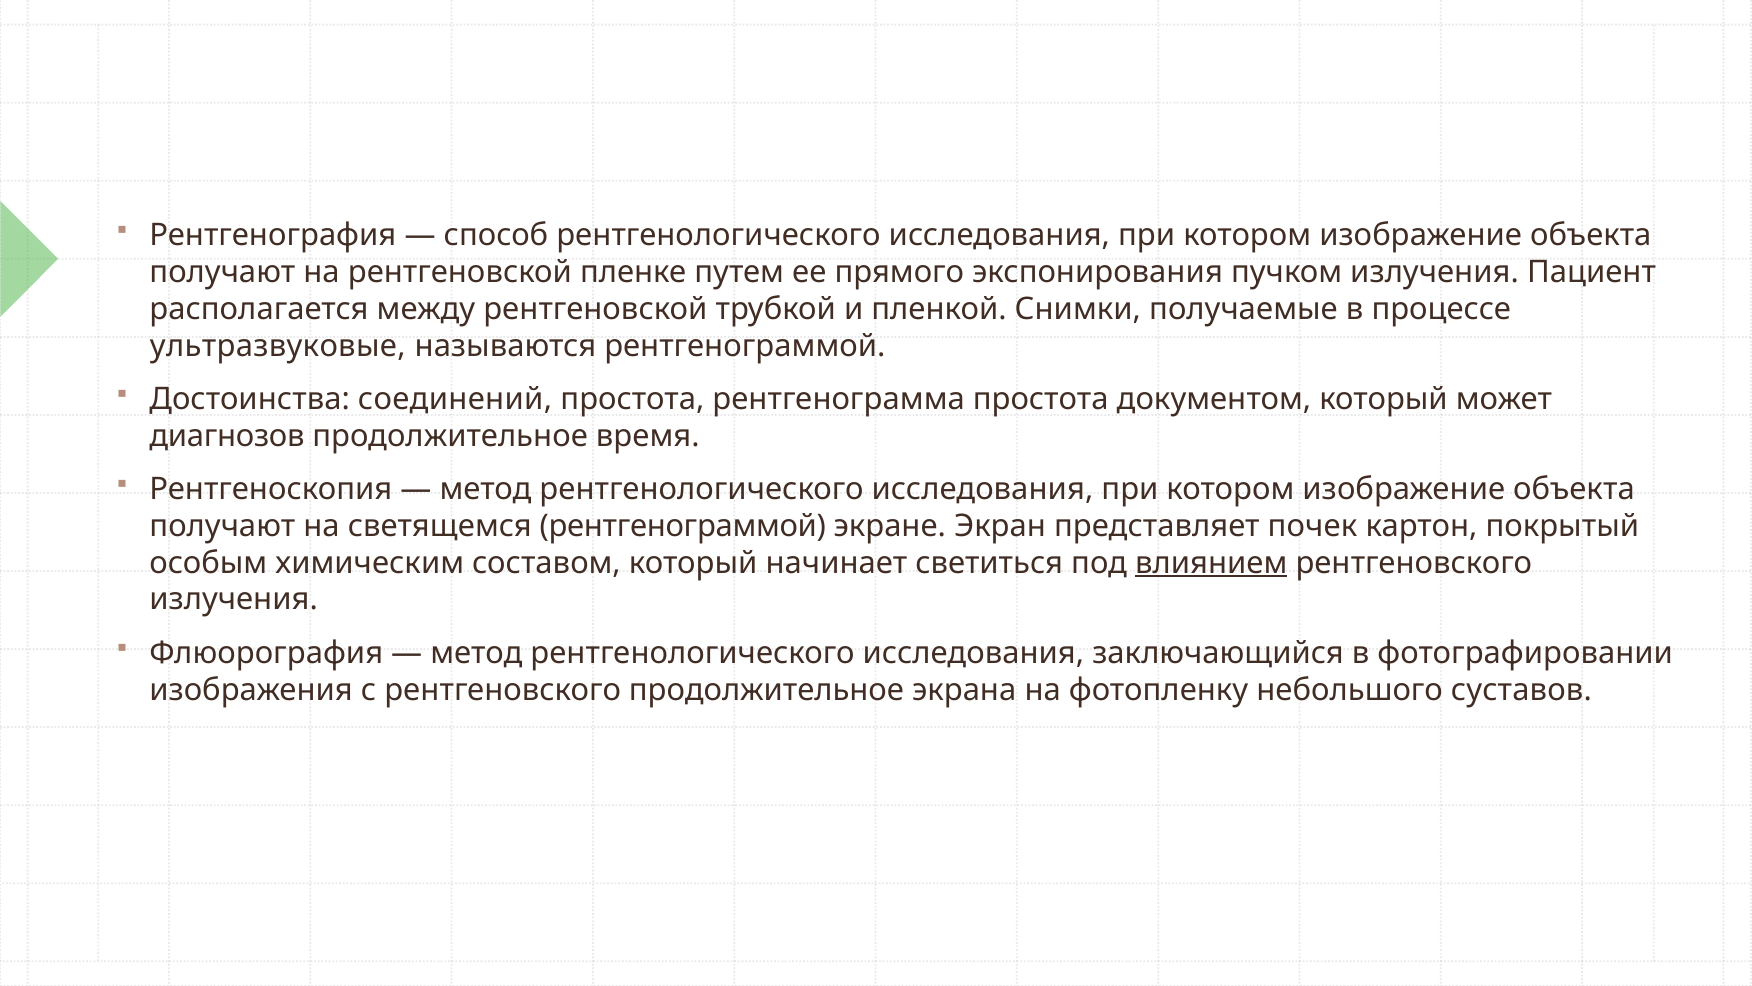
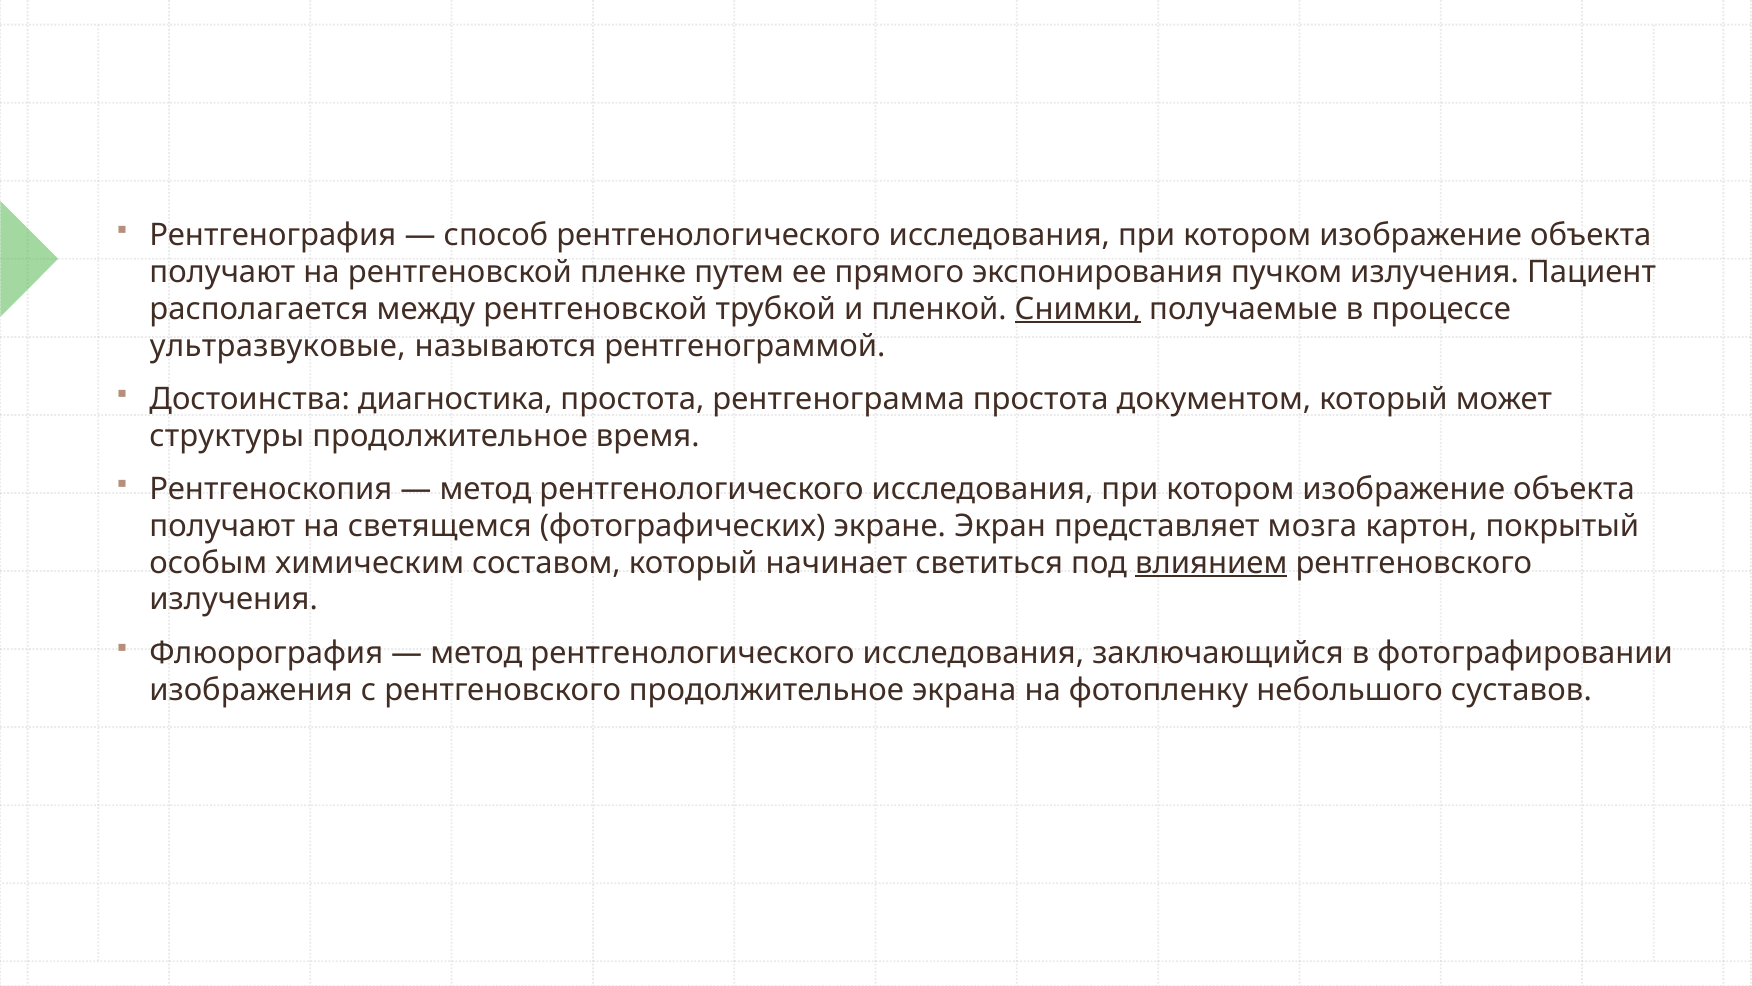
Снимки underline: none -> present
соединений: соединений -> диагностика
диагнозов: диагнозов -> структуры
светящемся рентгенограммой: рентгенограммой -> фотографических
почек: почек -> мозга
